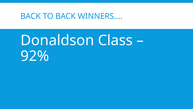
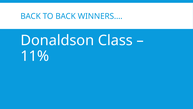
92%: 92% -> 11%
